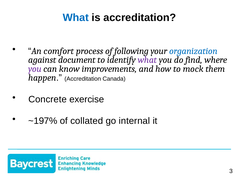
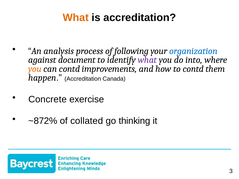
What at (76, 18) colour: blue -> orange
comfort: comfort -> analysis
find: find -> into
you at (35, 69) colour: purple -> orange
can know: know -> contd
to mock: mock -> contd
~197%: ~197% -> ~872%
internal: internal -> thinking
